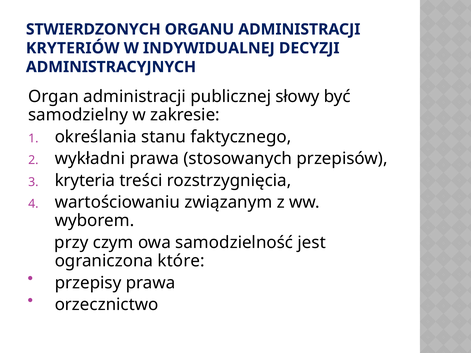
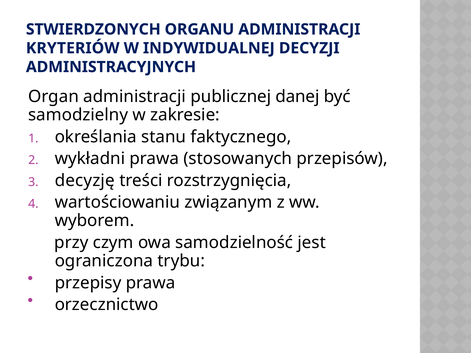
słowy: słowy -> danej
kryteria: kryteria -> decyzję
które: które -> trybu
